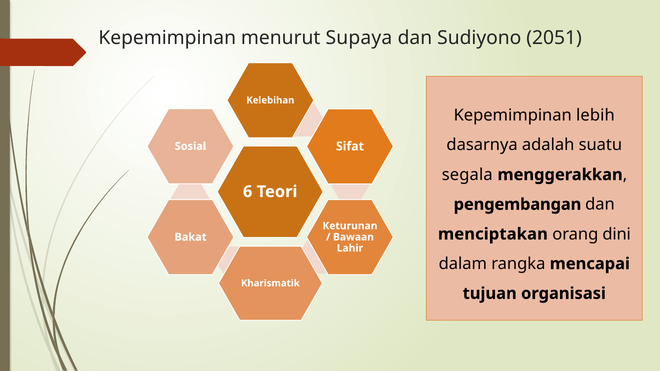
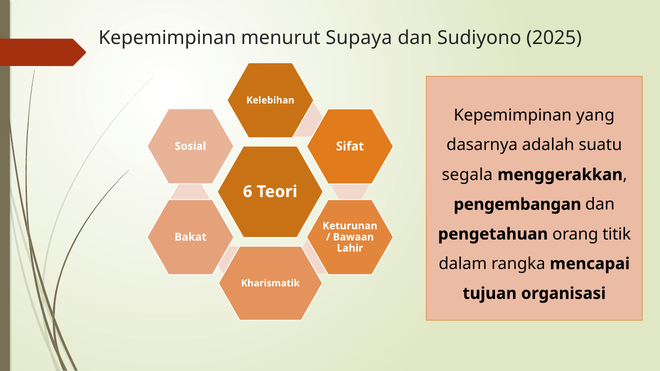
2051: 2051 -> 2025
lebih: lebih -> yang
menciptakan: menciptakan -> pengetahuan
dini: dini -> titik
